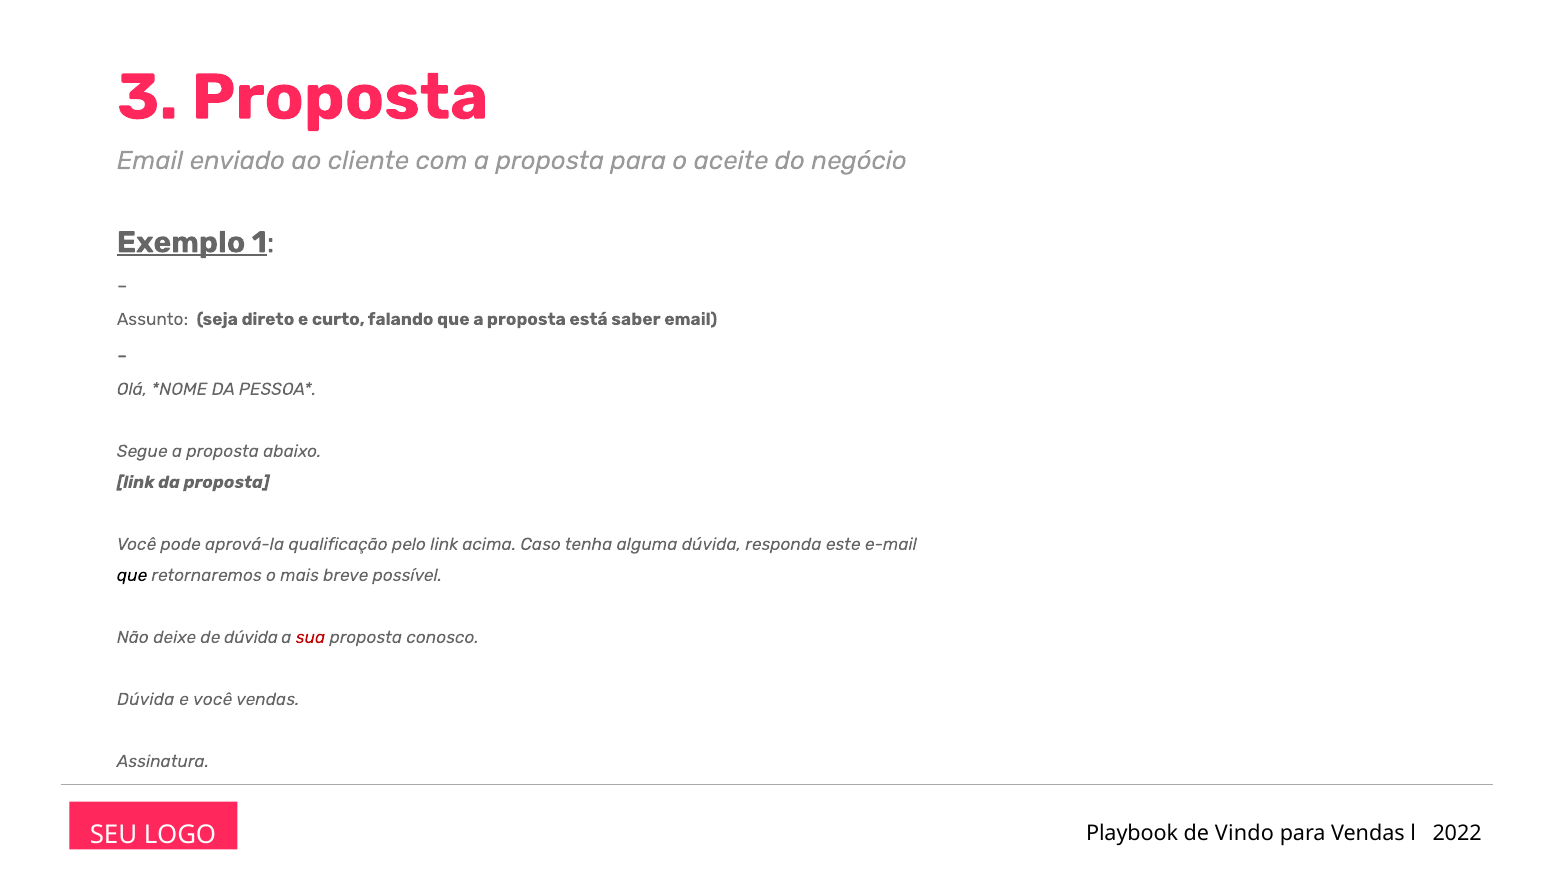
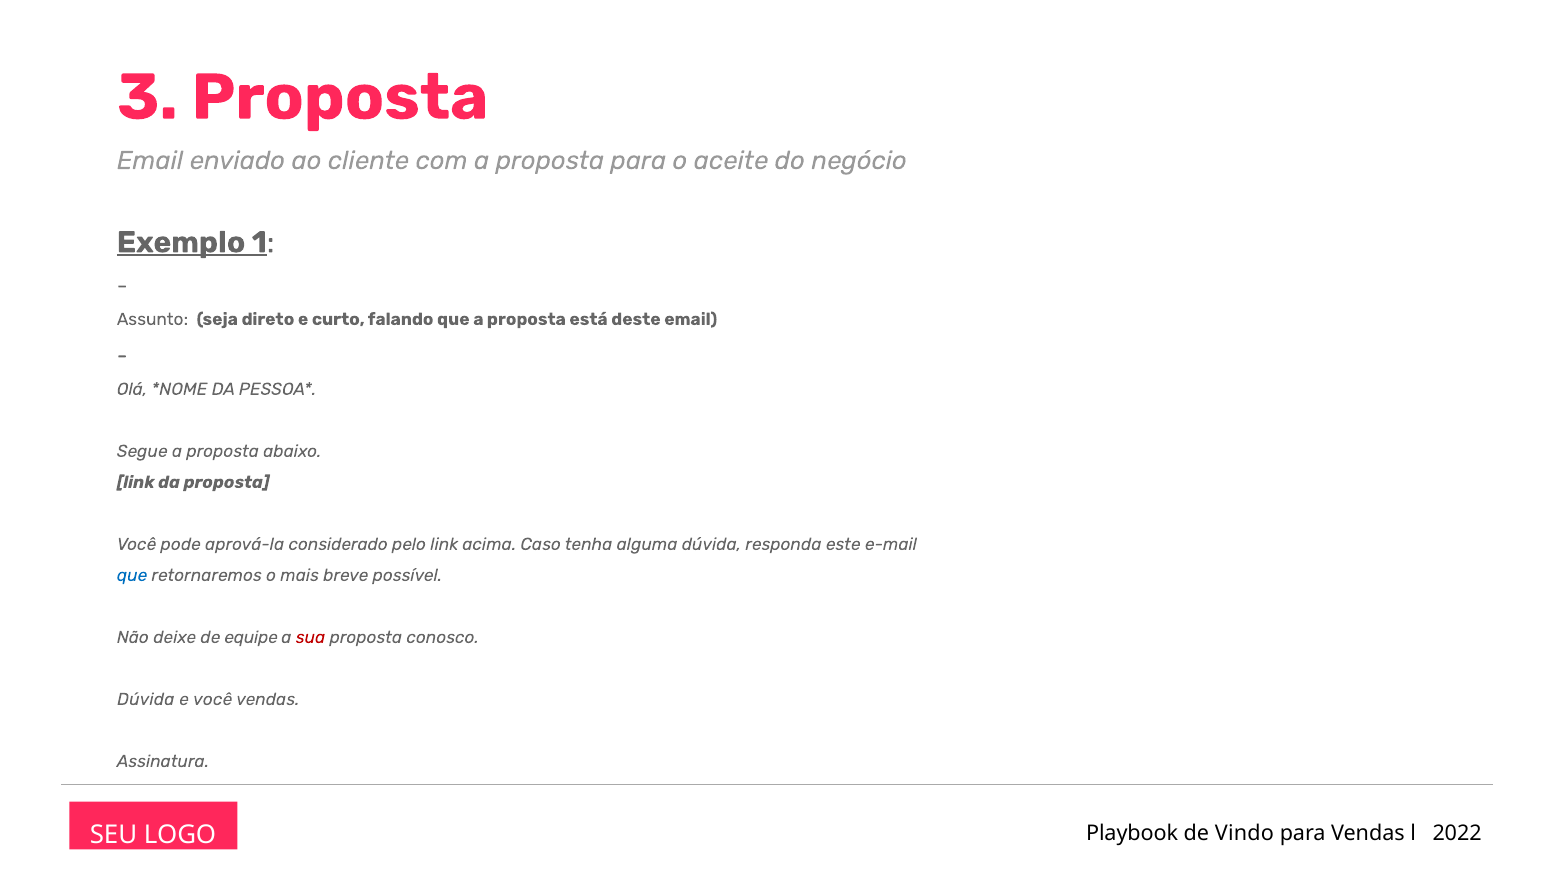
saber: saber -> deste
qualificação: qualificação -> considerado
que at (132, 575) colour: black -> blue
de dúvida: dúvida -> equipe
